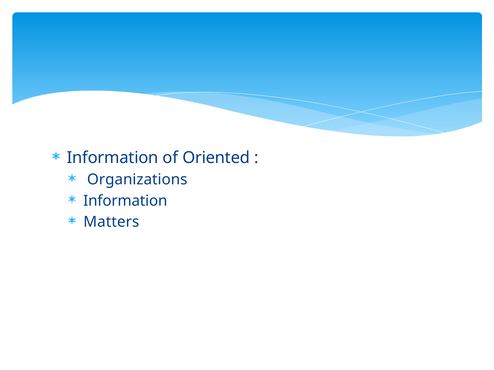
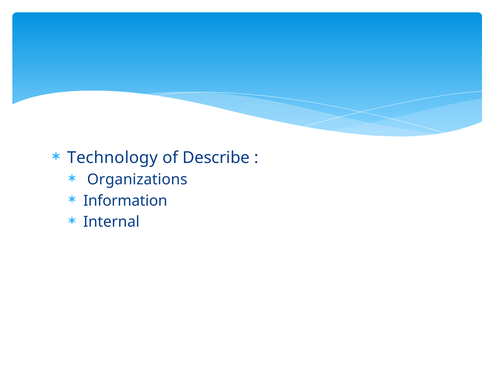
Information at (113, 158): Information -> Technology
Oriented: Oriented -> Describe
Matters: Matters -> Internal
